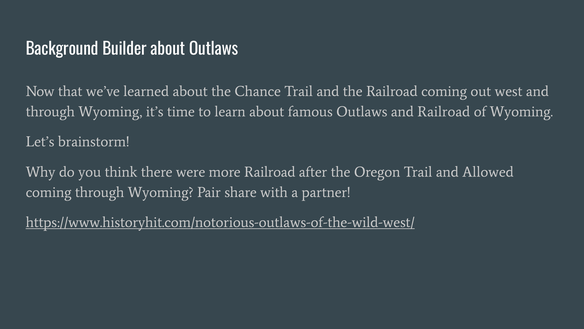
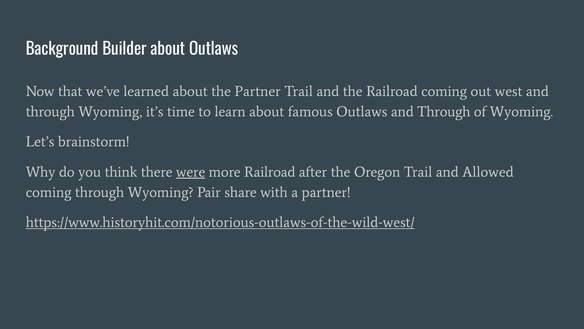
the Chance: Chance -> Partner
Outlaws and Railroad: Railroad -> Through
were underline: none -> present
